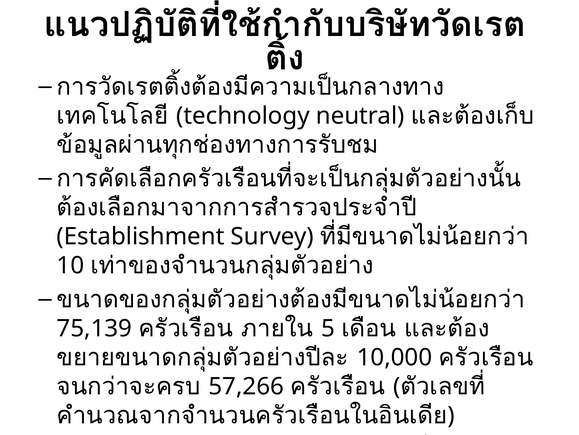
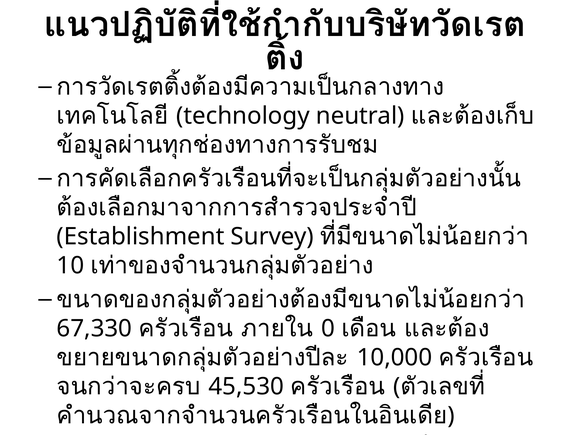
75,139: 75,139 -> 67,330
5: 5 -> 0
57,266: 57,266 -> 45,530
